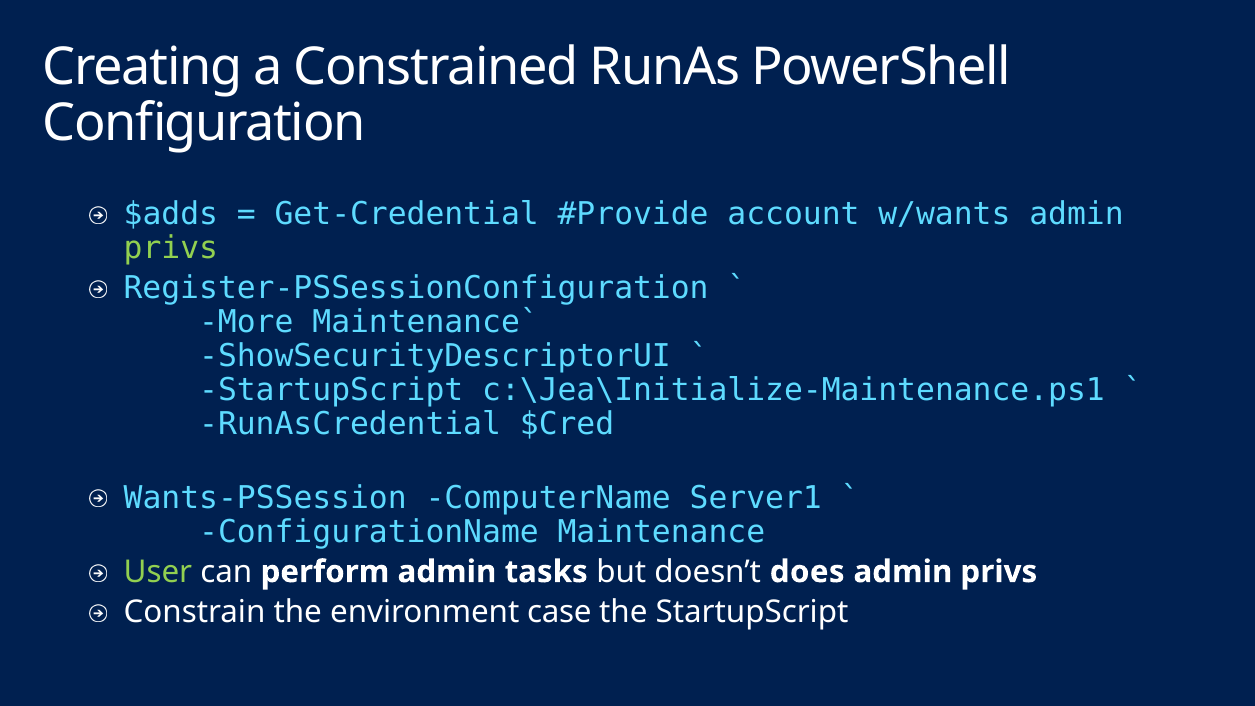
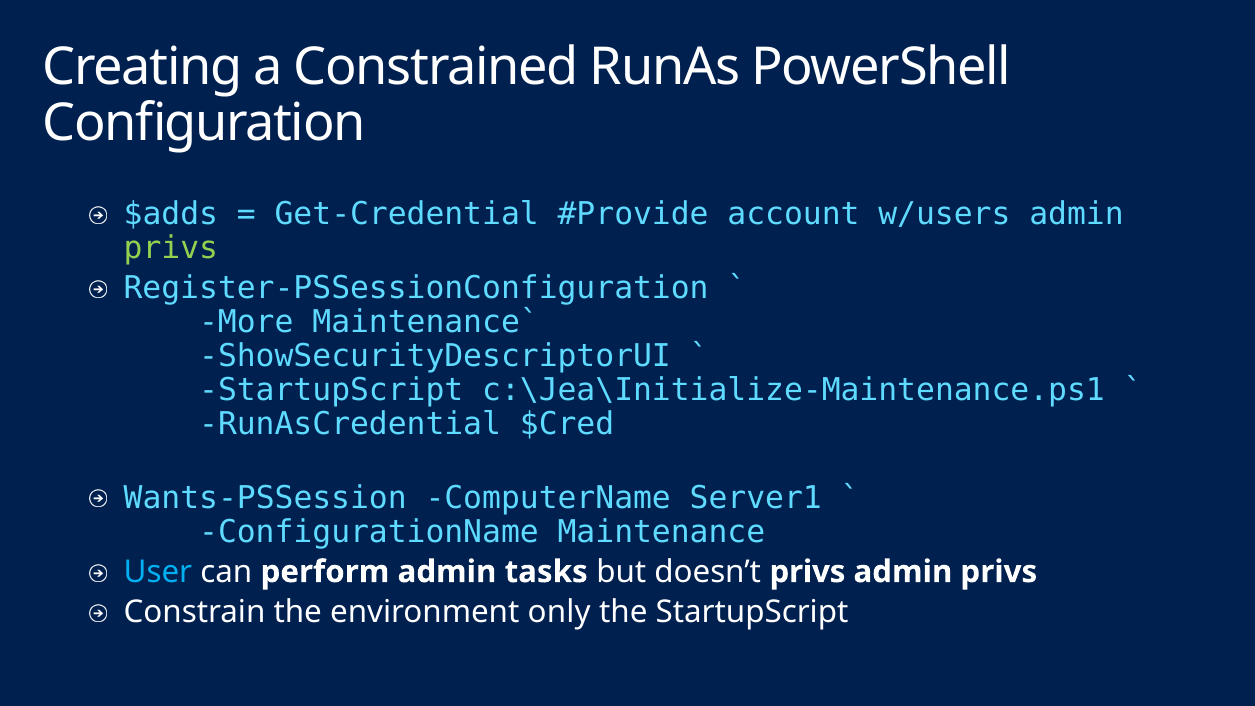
w/wants: w/wants -> w/users
User colour: light green -> light blue
doesn’t does: does -> privs
case: case -> only
